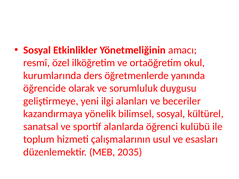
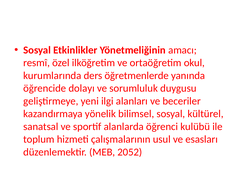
olarak: olarak -> dolayı
2035: 2035 -> 2052
